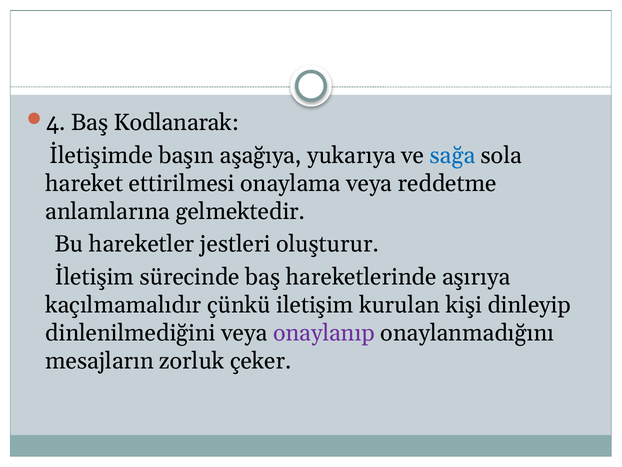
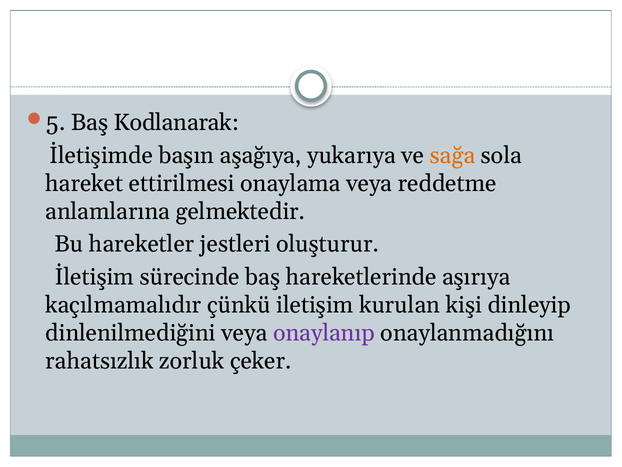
4: 4 -> 5
sağa colour: blue -> orange
mesajların: mesajların -> rahatsızlık
